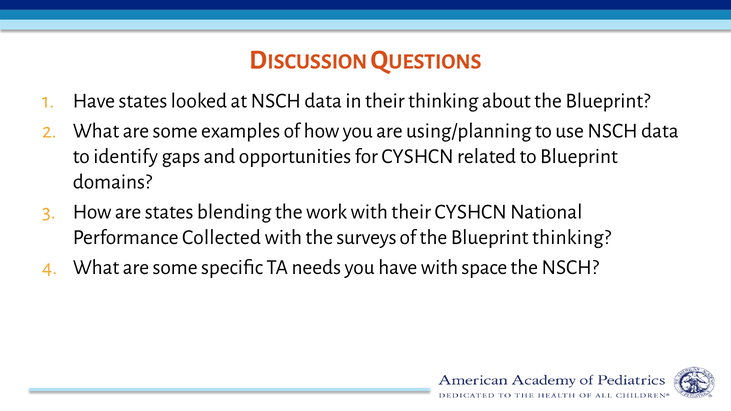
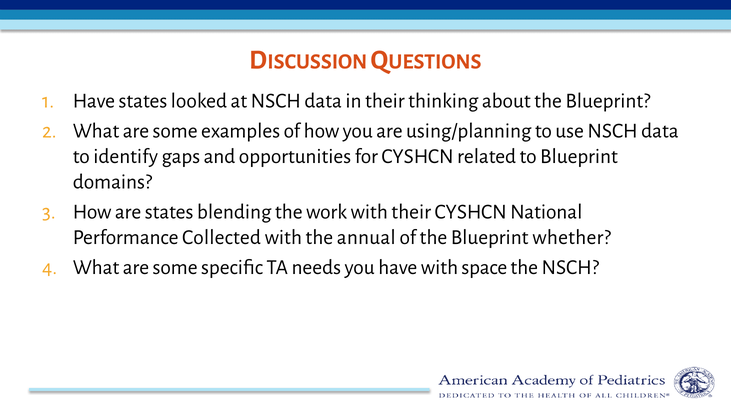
surveys: surveys -> annual
Blueprint thinking: thinking -> whether
